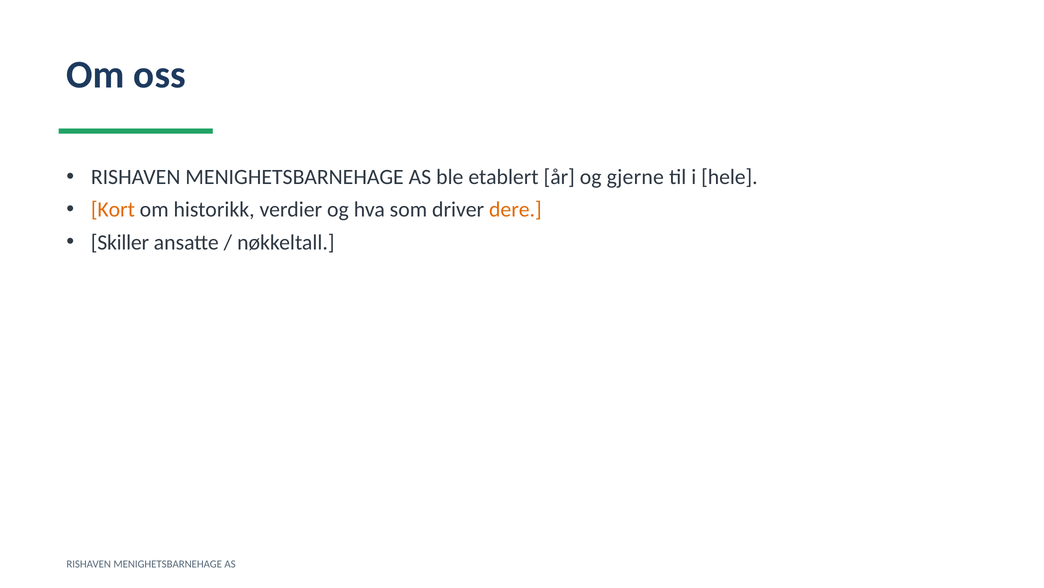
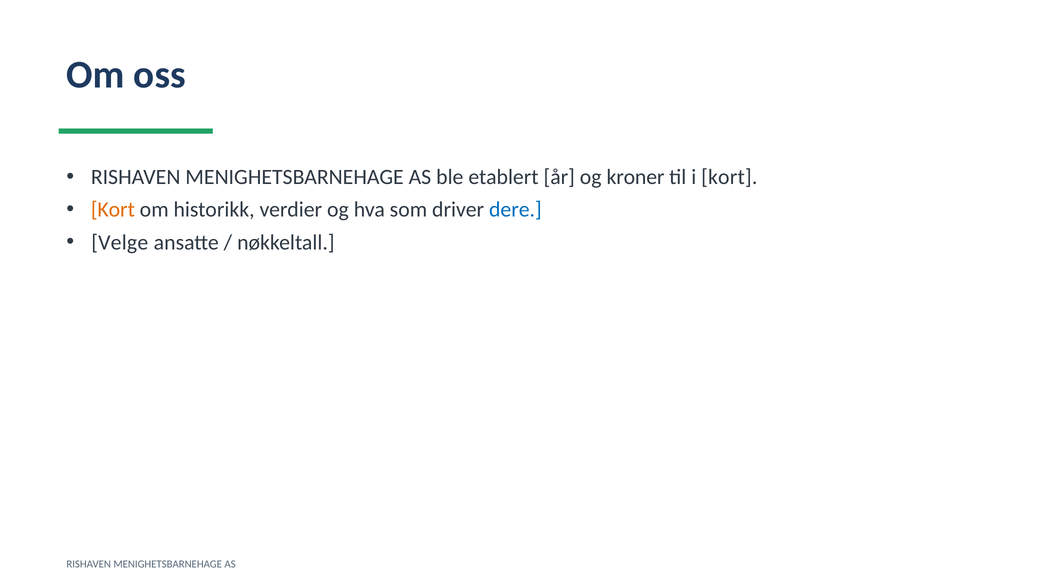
gjerne: gjerne -> kroner
i hele: hele -> kort
dere colour: orange -> blue
Skiller: Skiller -> Velge
